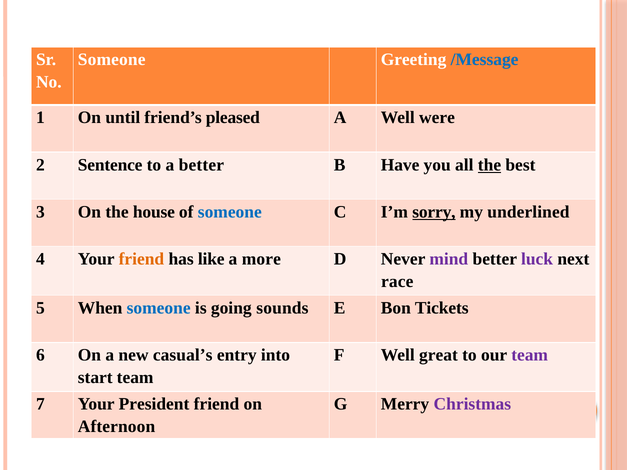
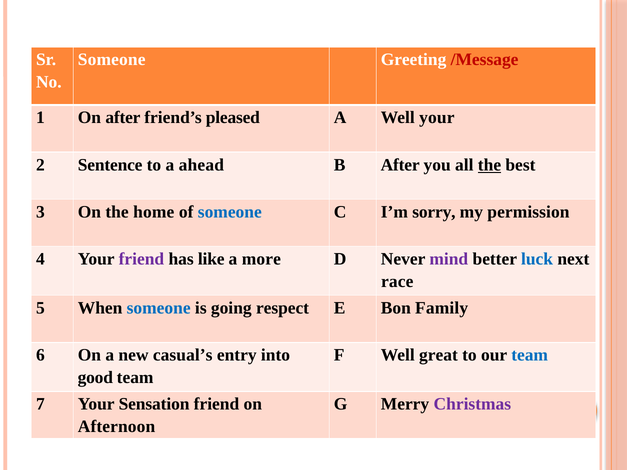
/Message colour: blue -> red
On until: until -> after
Well were: were -> your
a better: better -> ahead
B Have: Have -> After
house: house -> home
sorry underline: present -> none
underlined: underlined -> permission
friend at (141, 259) colour: orange -> purple
luck colour: purple -> blue
sounds: sounds -> respect
Tickets: Tickets -> Family
team at (530, 355) colour: purple -> blue
start: start -> good
President: President -> Sensation
